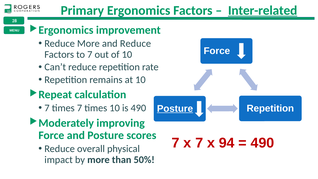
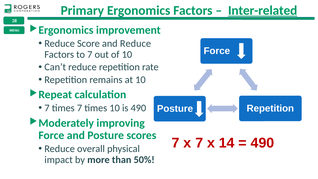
Reduce More: More -> Score
Posture at (175, 109) underline: present -> none
94: 94 -> 14
